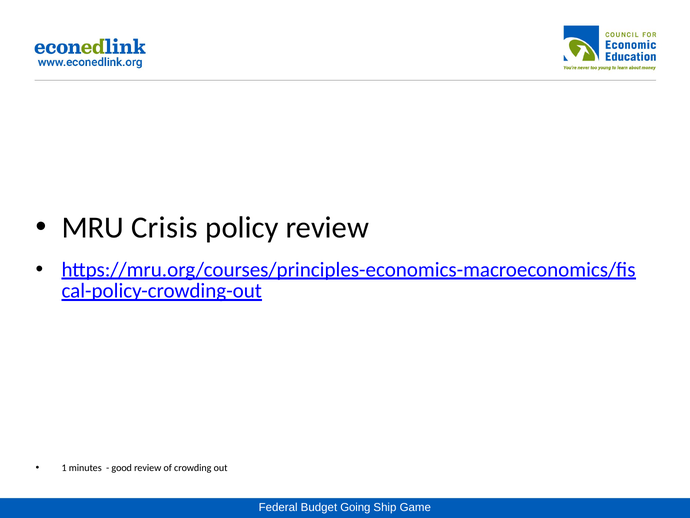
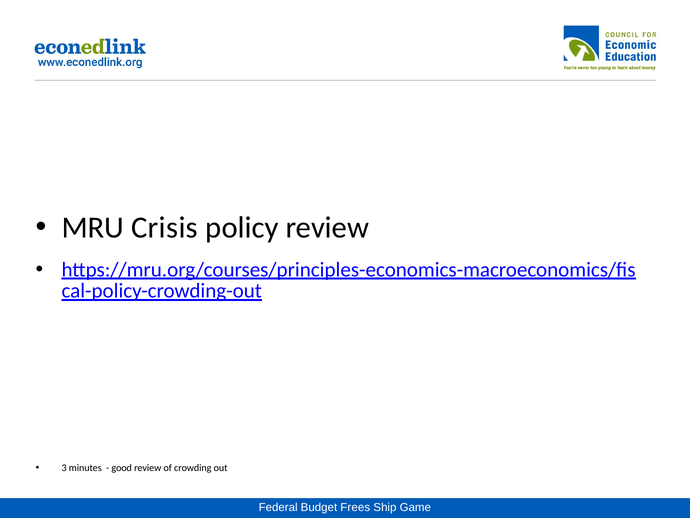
1: 1 -> 3
Going: Going -> Frees
